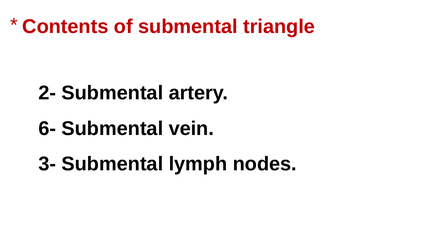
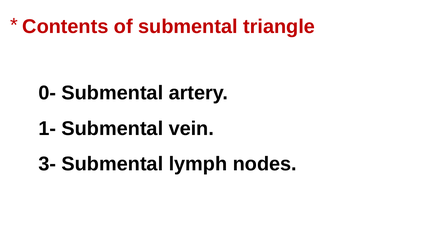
2-: 2- -> 0-
6-: 6- -> 1-
